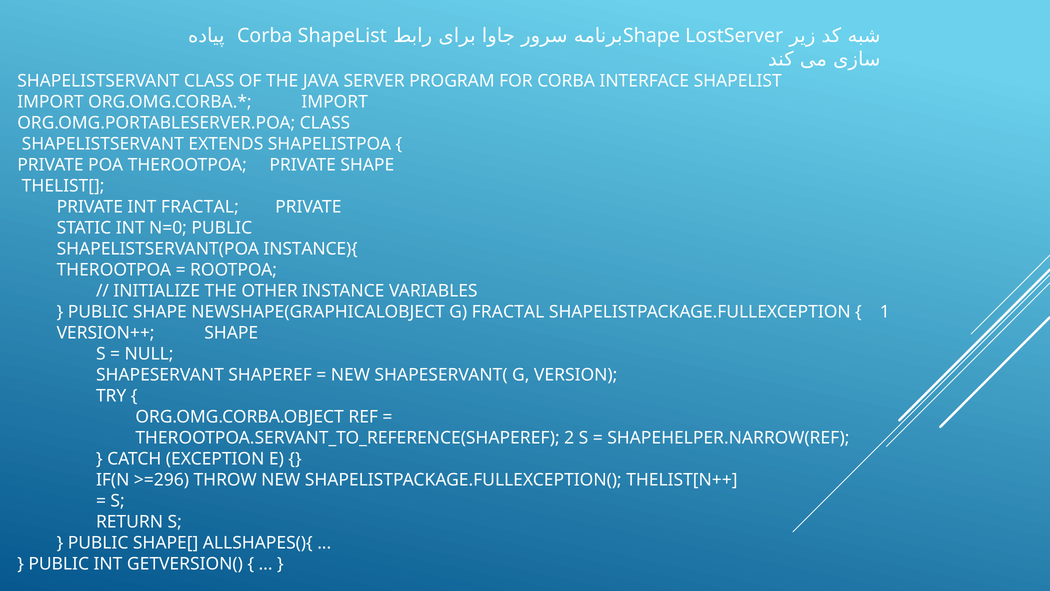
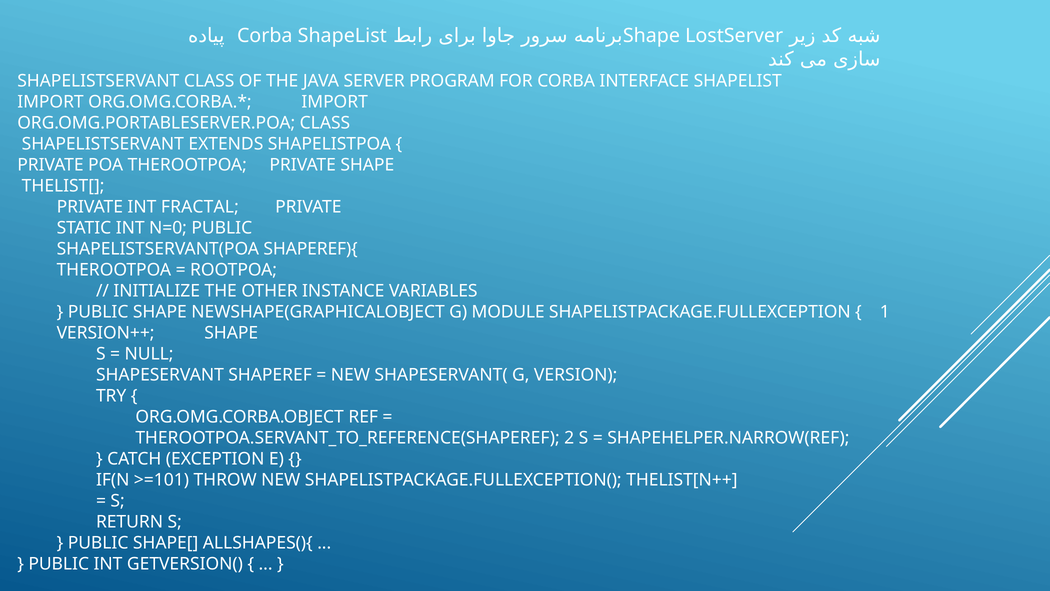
INSTANCE){: INSTANCE){ -> SHAPEREF){
G FRACTAL: FRACTAL -> MODULE
>=296: >=296 -> >=101
